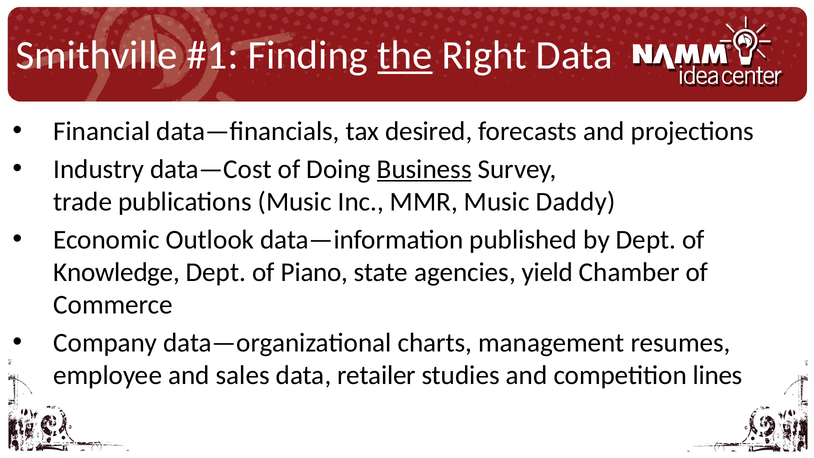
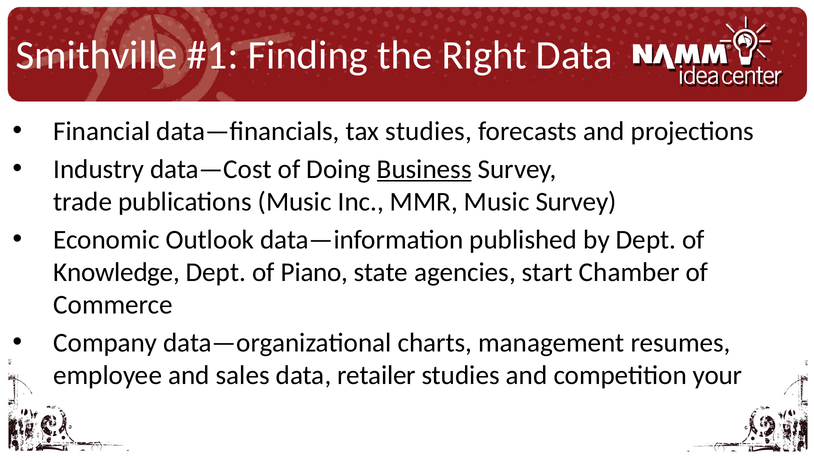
the underline: present -> none
tax desired: desired -> studies
Music Daddy: Daddy -> Survey
yield: yield -> start
lines: lines -> your
